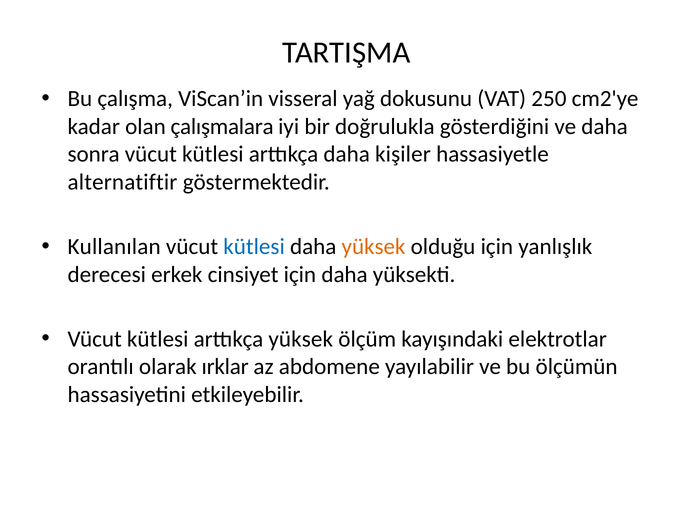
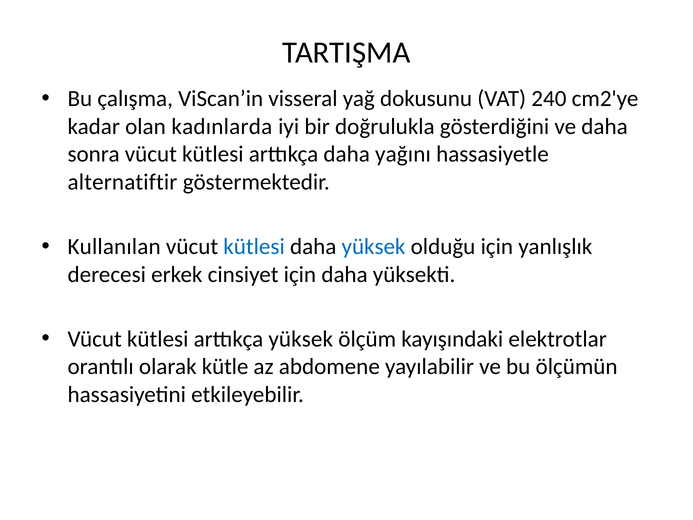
250: 250 -> 240
çalışmalara: çalışmalara -> kadınlarda
kişiler: kişiler -> yağını
yüksek at (374, 247) colour: orange -> blue
ırklar: ırklar -> kütle
